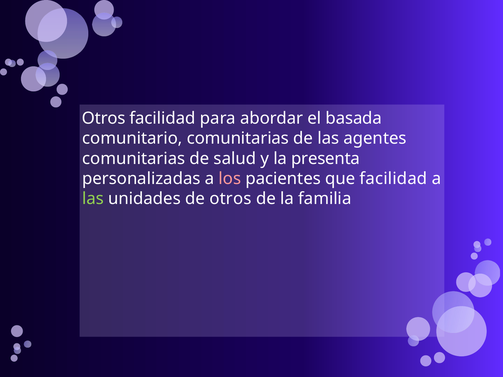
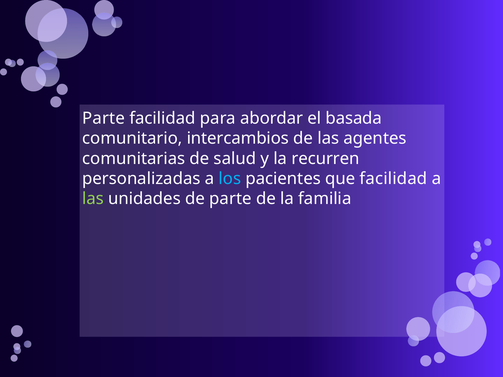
Otros at (104, 118): Otros -> Parte
comunitario comunitarias: comunitarias -> intercambios
presenta: presenta -> recurren
los colour: pink -> light blue
de otros: otros -> parte
